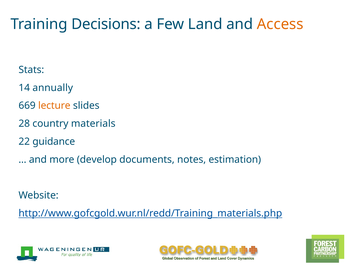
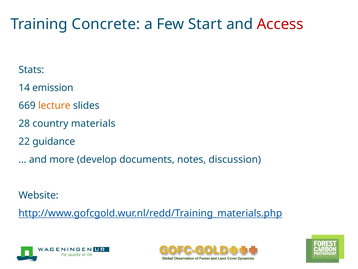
Decisions: Decisions -> Concrete
Land: Land -> Start
Access colour: orange -> red
annually: annually -> emission
estimation: estimation -> discussion
